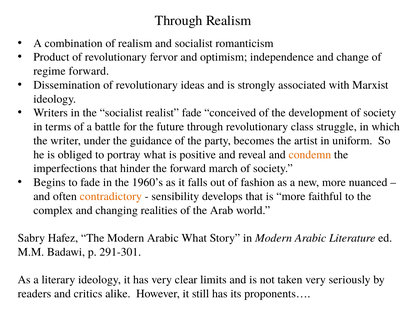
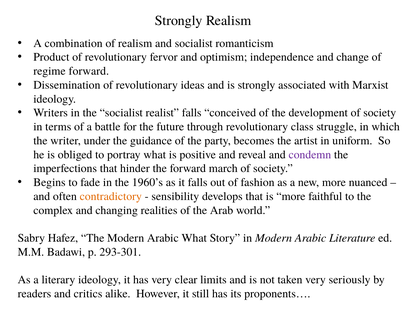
Through at (179, 21): Through -> Strongly
realist fade: fade -> falls
condemn colour: orange -> purple
291-301: 291-301 -> 293-301
